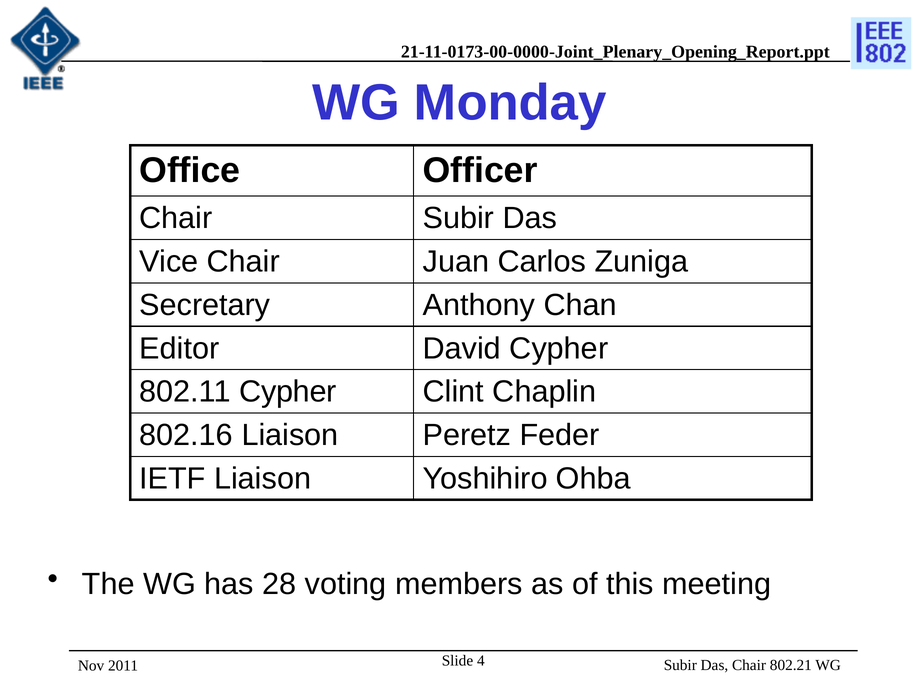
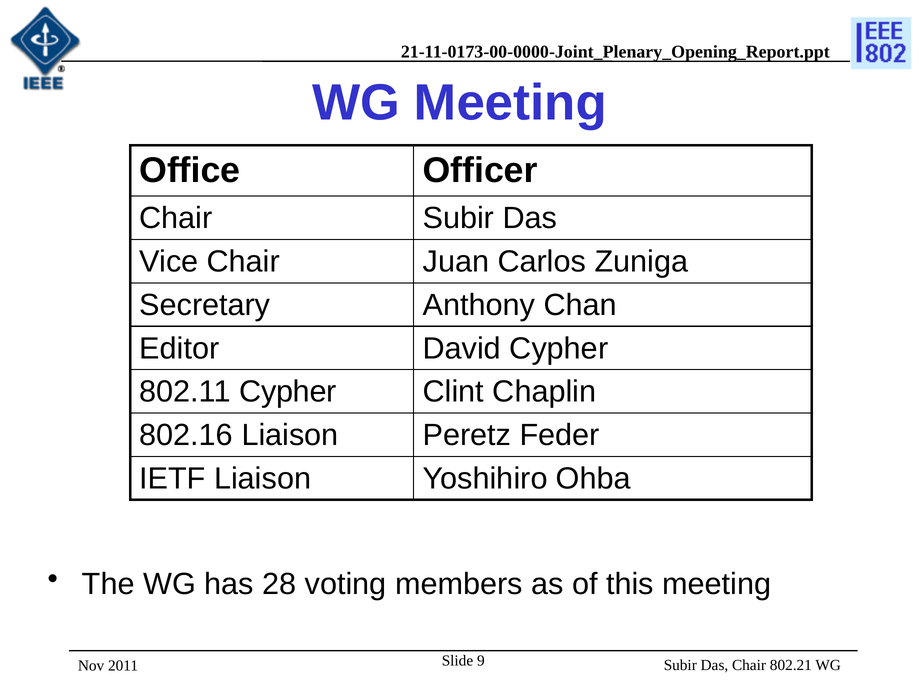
WG Monday: Monday -> Meeting
4: 4 -> 9
